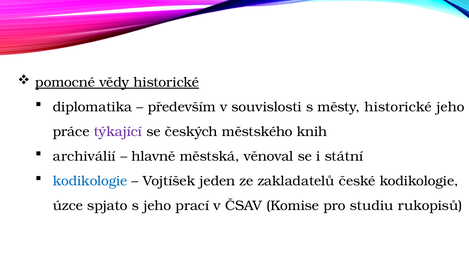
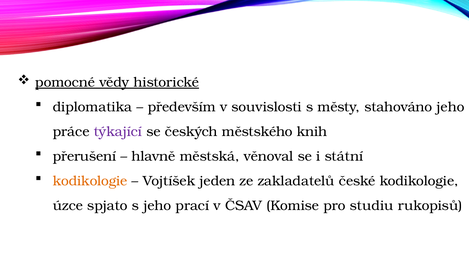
městy historické: historické -> stahováno
archiválií: archiválií -> přerušení
kodikologie at (90, 181) colour: blue -> orange
